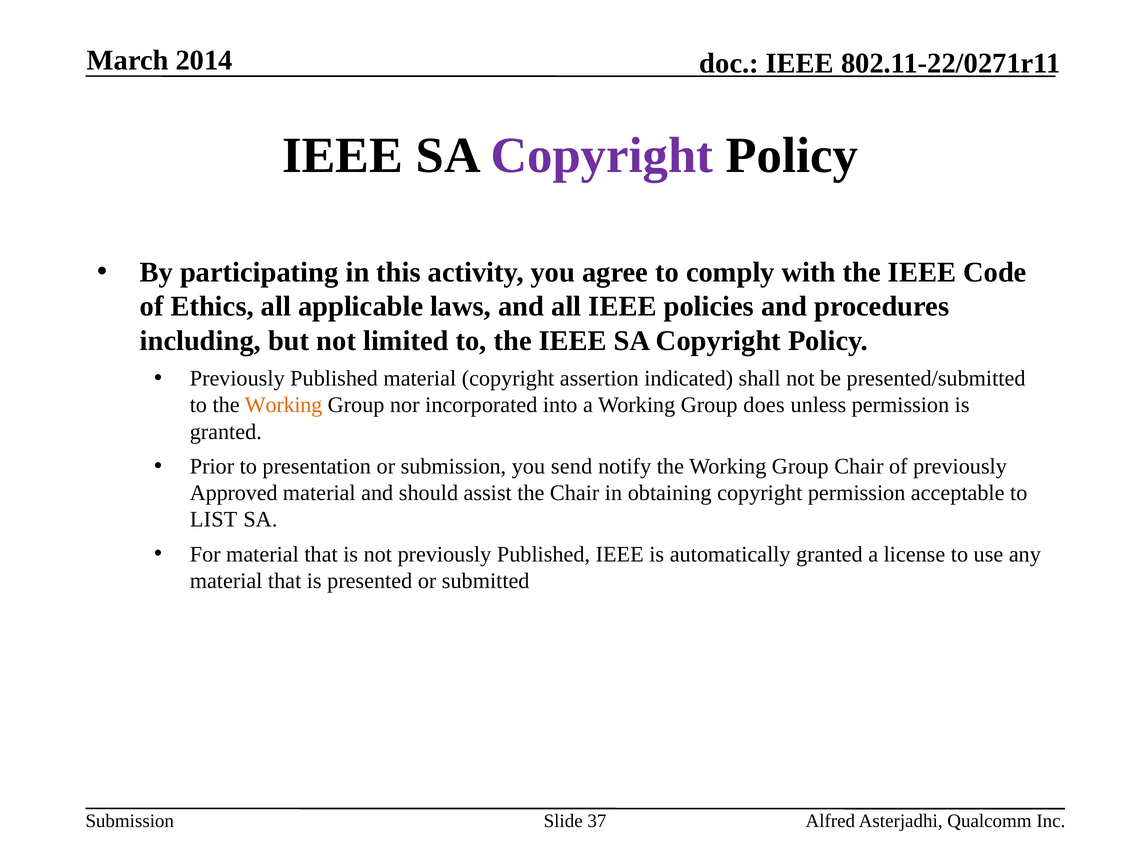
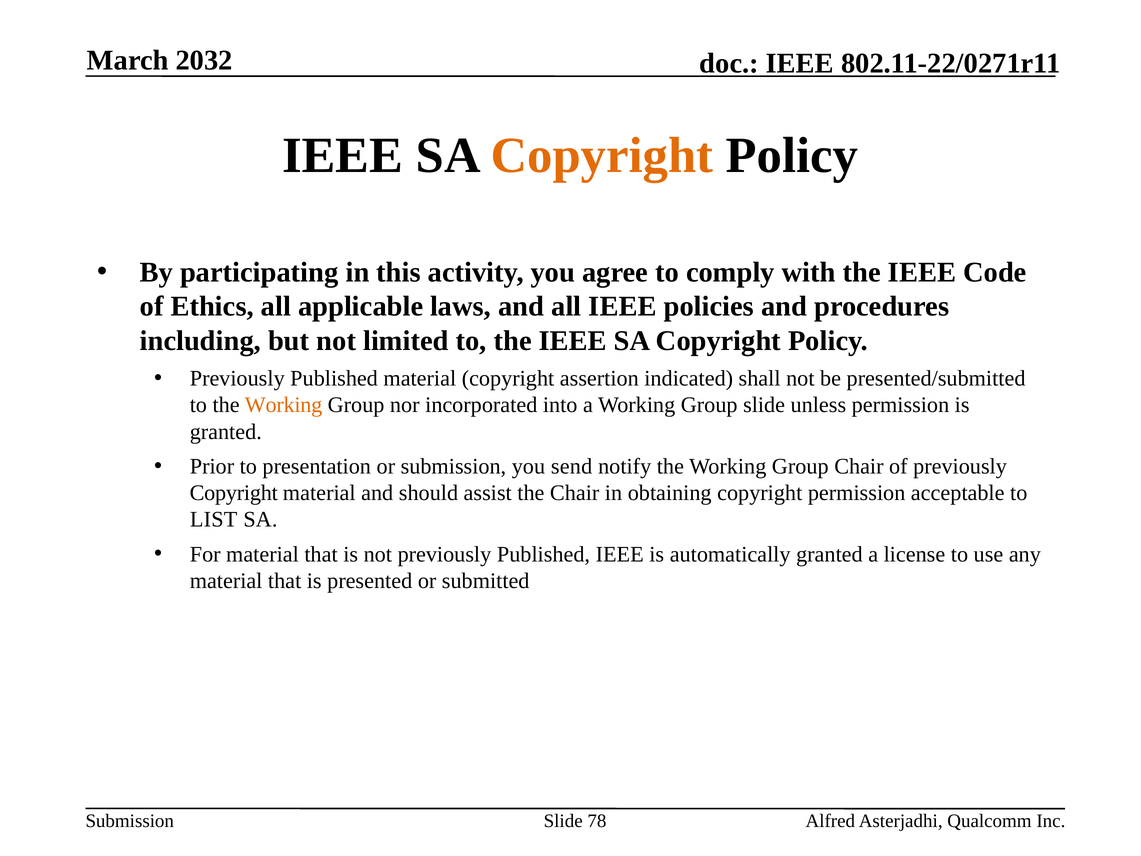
2014: 2014 -> 2032
Copyright at (602, 156) colour: purple -> orange
Group does: does -> slide
Approved at (234, 493): Approved -> Copyright
37: 37 -> 78
